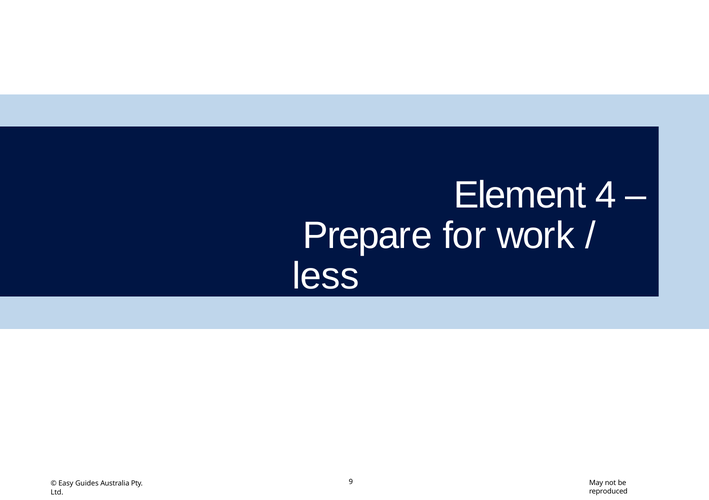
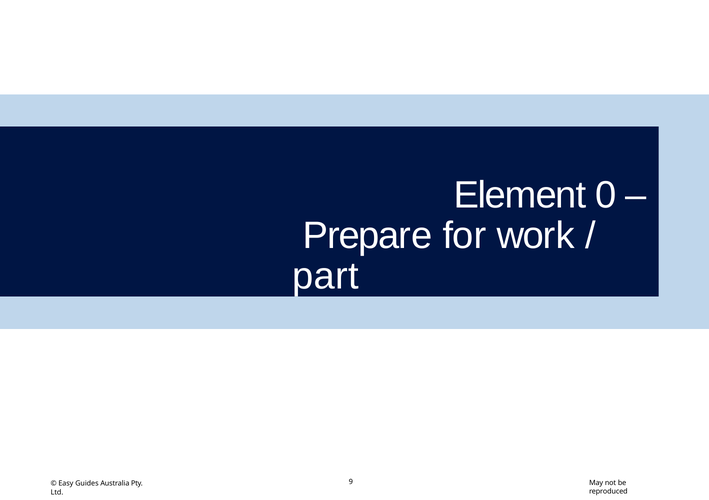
4: 4 -> 0
less: less -> part
